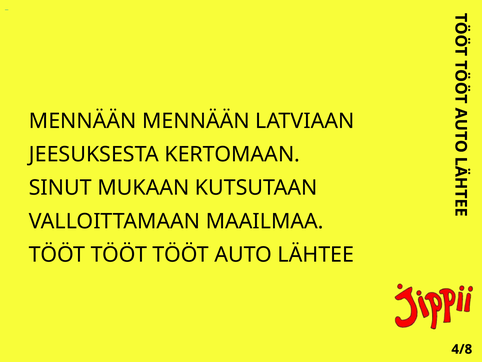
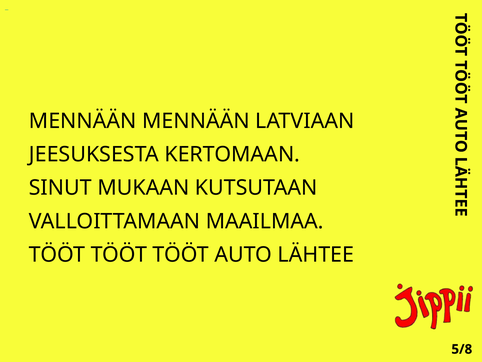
4/8: 4/8 -> 5/8
